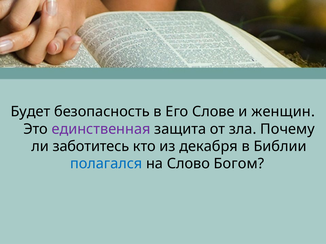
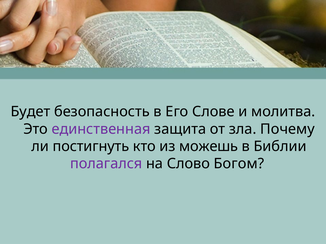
женщин: женщин -> молитва
заботитесь: заботитесь -> постигнуть
декабря: декабря -> можешь
полагался colour: blue -> purple
